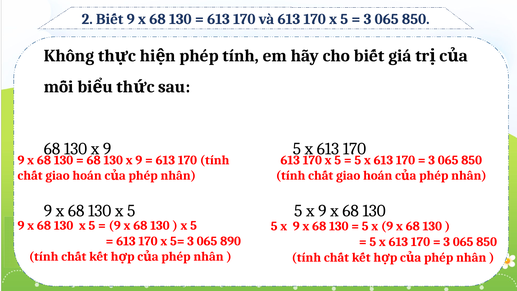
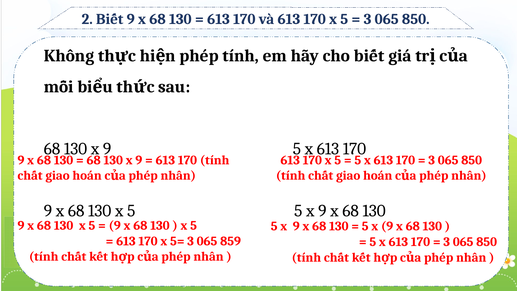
890: 890 -> 859
